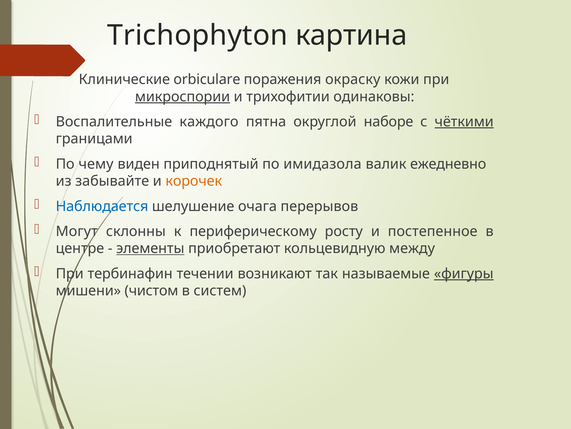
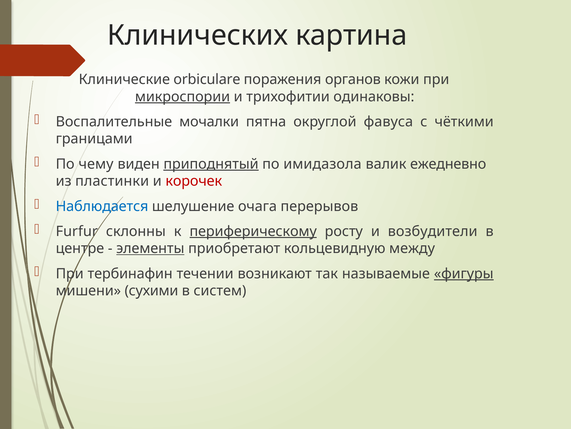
Trichophyton: Trichophyton -> Клинических
окраску: окраску -> органов
каждого: каждого -> мочалки
наборе: наборе -> фавуса
чёткими underline: present -> none
приподнятый underline: none -> present
забывайте: забывайте -> пластинки
корочек colour: orange -> red
Могут: Могут -> Furfur
периферическому underline: none -> present
постепенное: постепенное -> возбудители
чистом: чистом -> сухими
